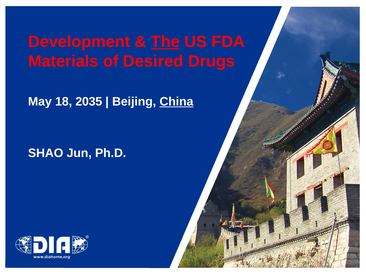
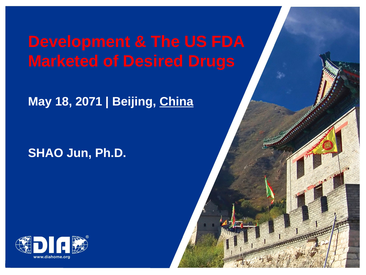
The underline: present -> none
Materials: Materials -> Marketed
2035: 2035 -> 2071
